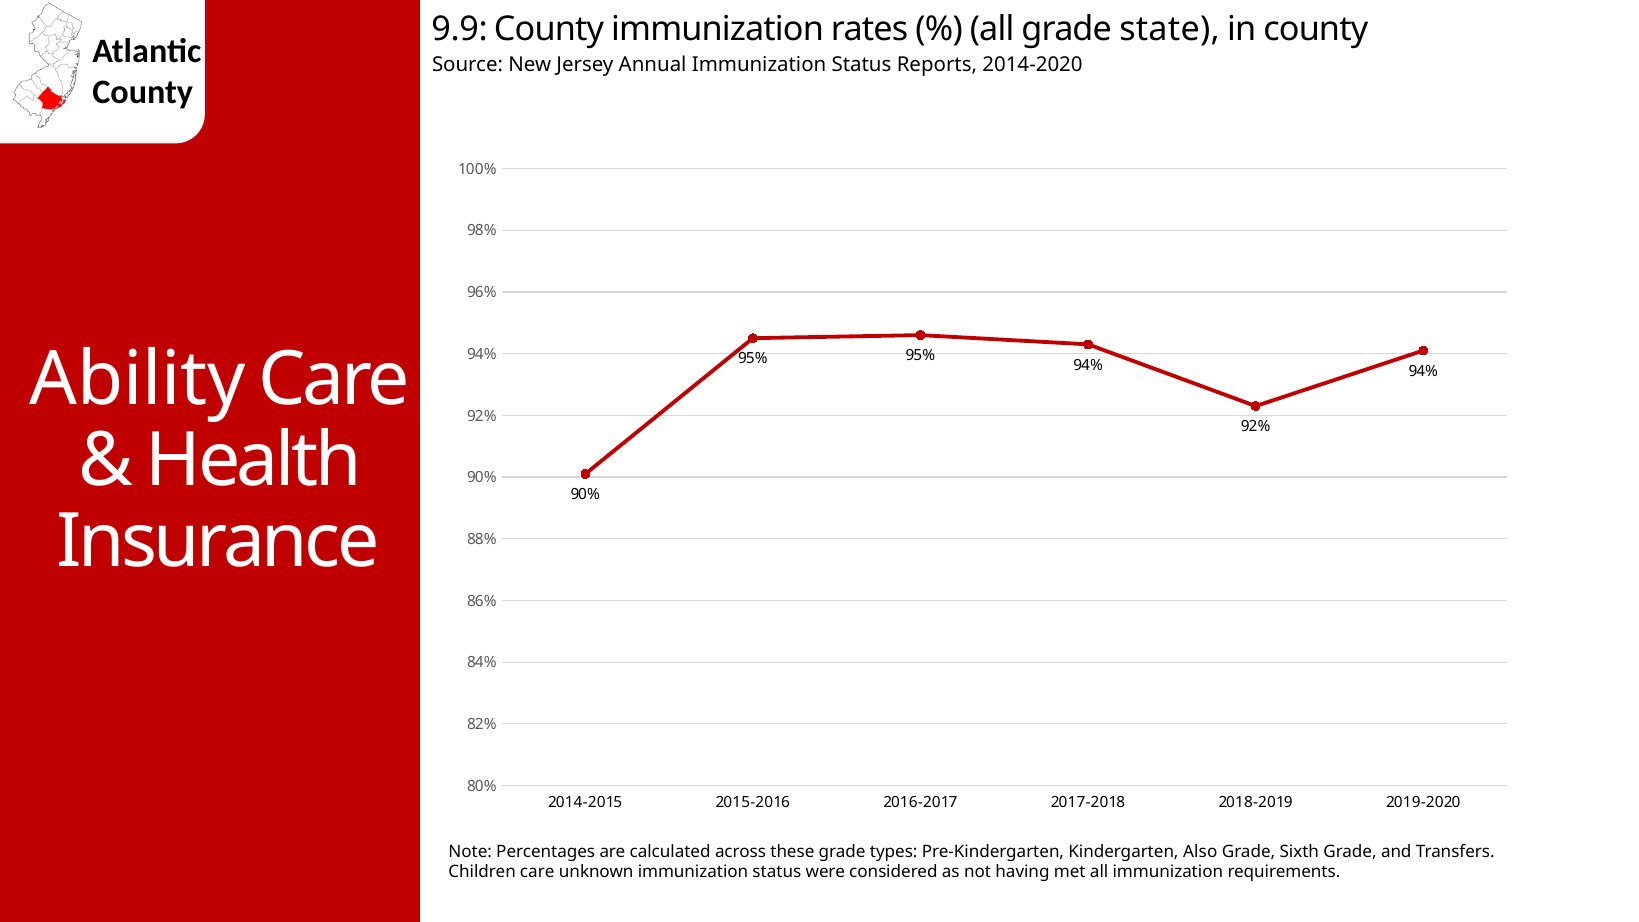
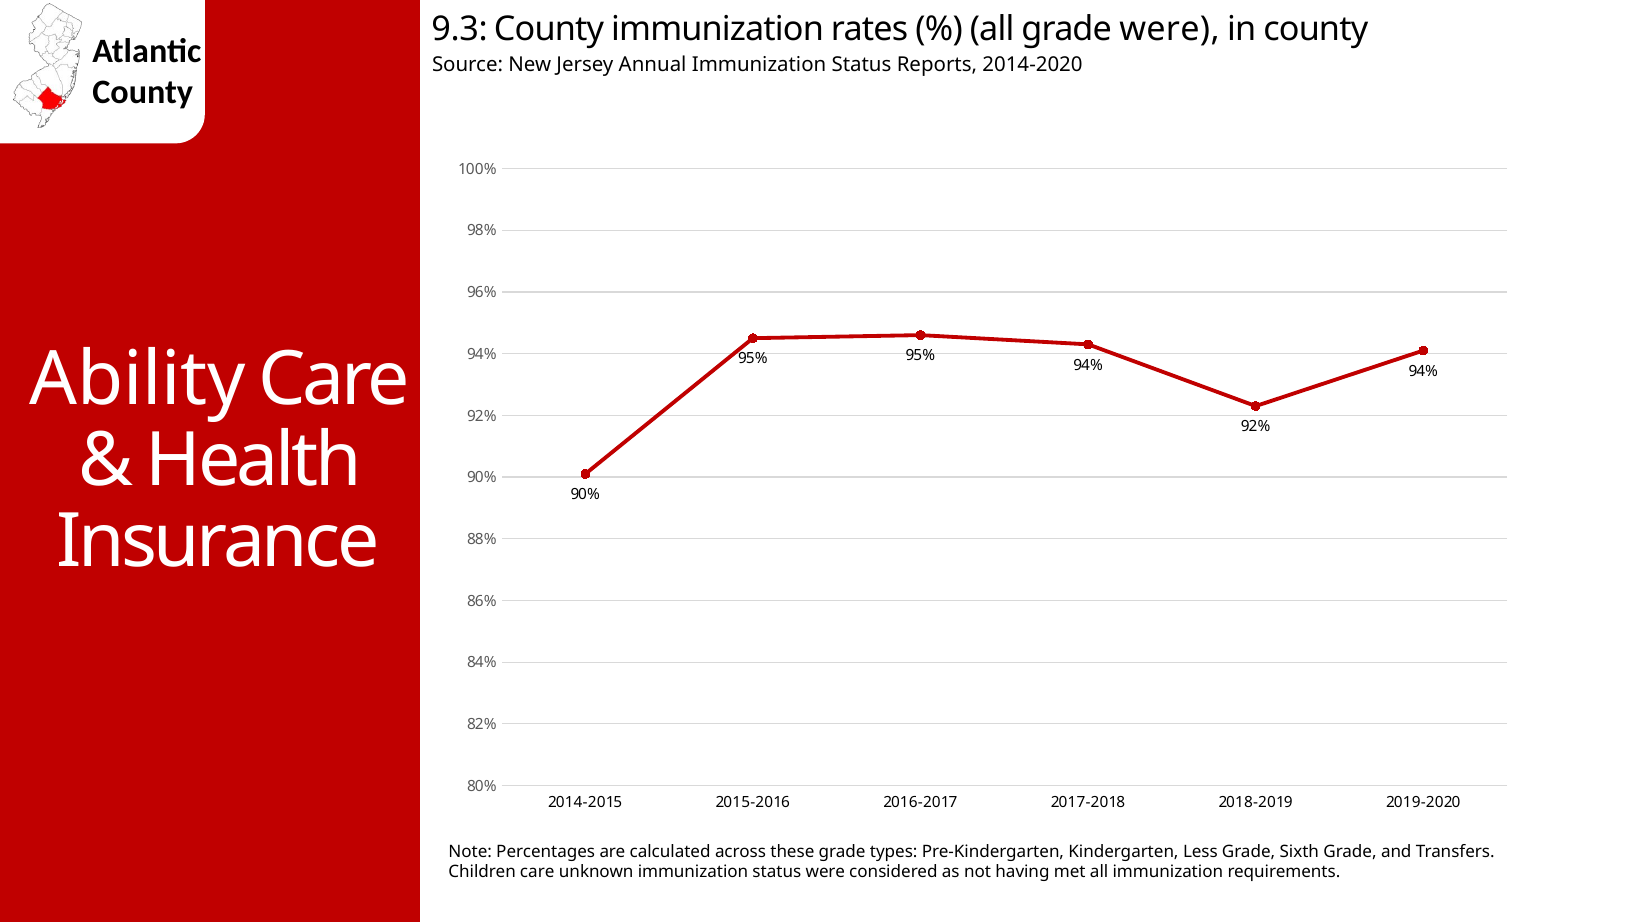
9.9: 9.9 -> 9.3
grade state: state -> were
Also: Also -> Less
